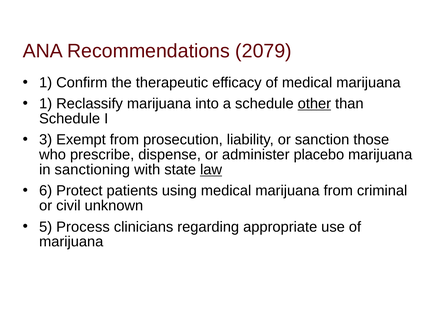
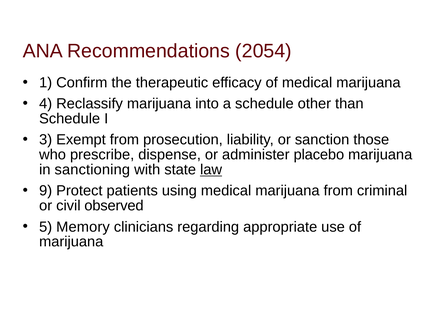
2079: 2079 -> 2054
1 at (46, 104): 1 -> 4
other underline: present -> none
6: 6 -> 9
unknown: unknown -> observed
Process: Process -> Memory
